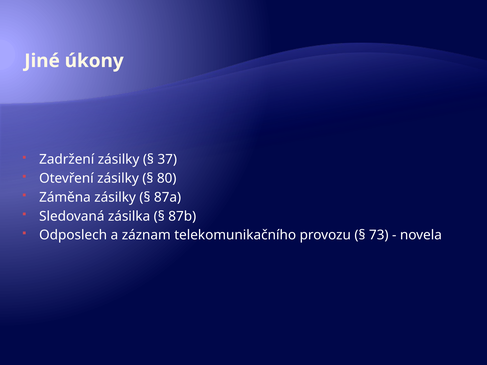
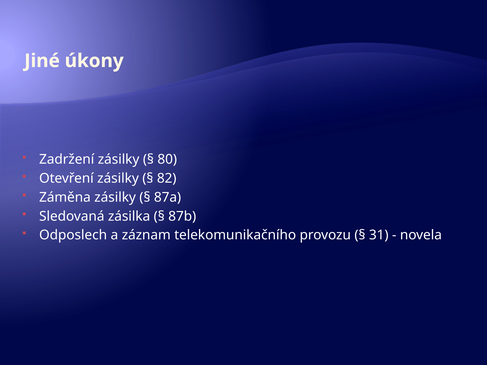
37: 37 -> 80
80: 80 -> 82
73: 73 -> 31
